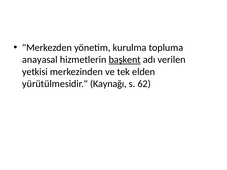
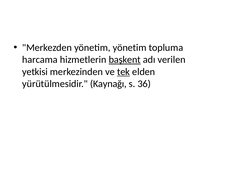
yönetim kurulma: kurulma -> yönetim
anayasal: anayasal -> harcama
tek underline: none -> present
62: 62 -> 36
